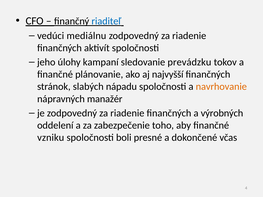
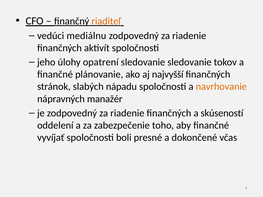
riaditeľ colour: blue -> orange
kampaní: kampaní -> opatrení
sledovanie prevádzku: prevádzku -> sledovanie
výrobných: výrobných -> skúseností
vzniku: vzniku -> vyvíjať
